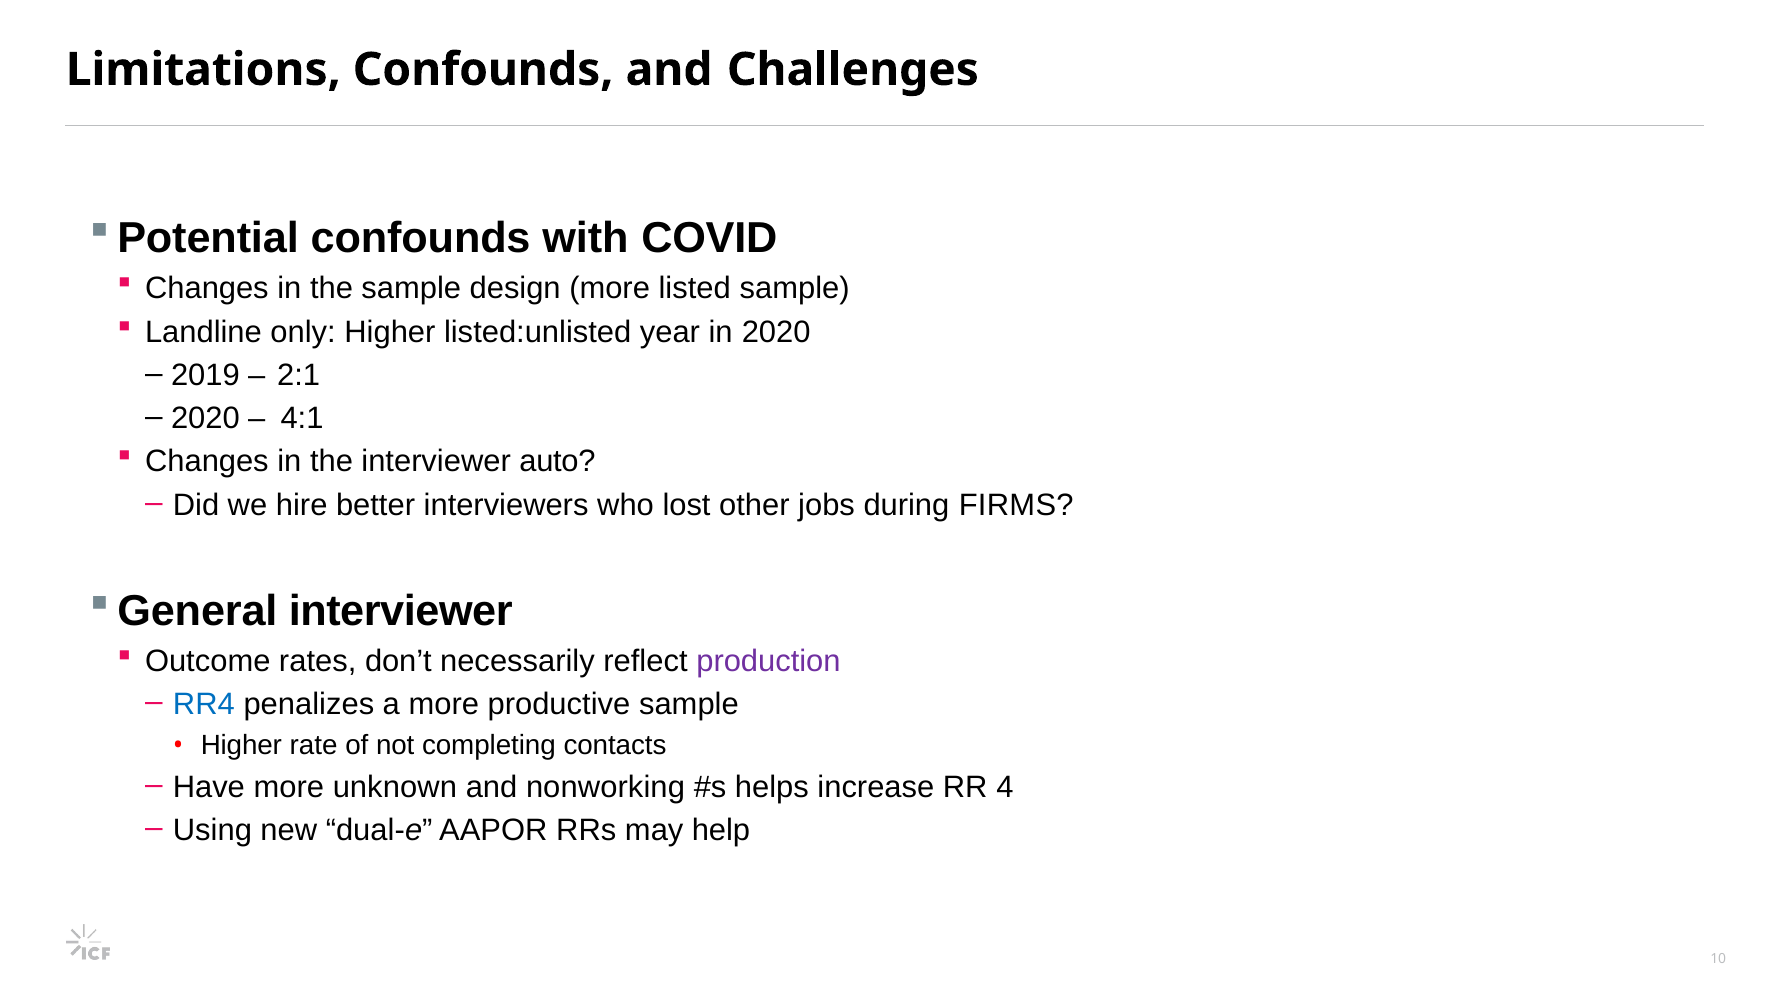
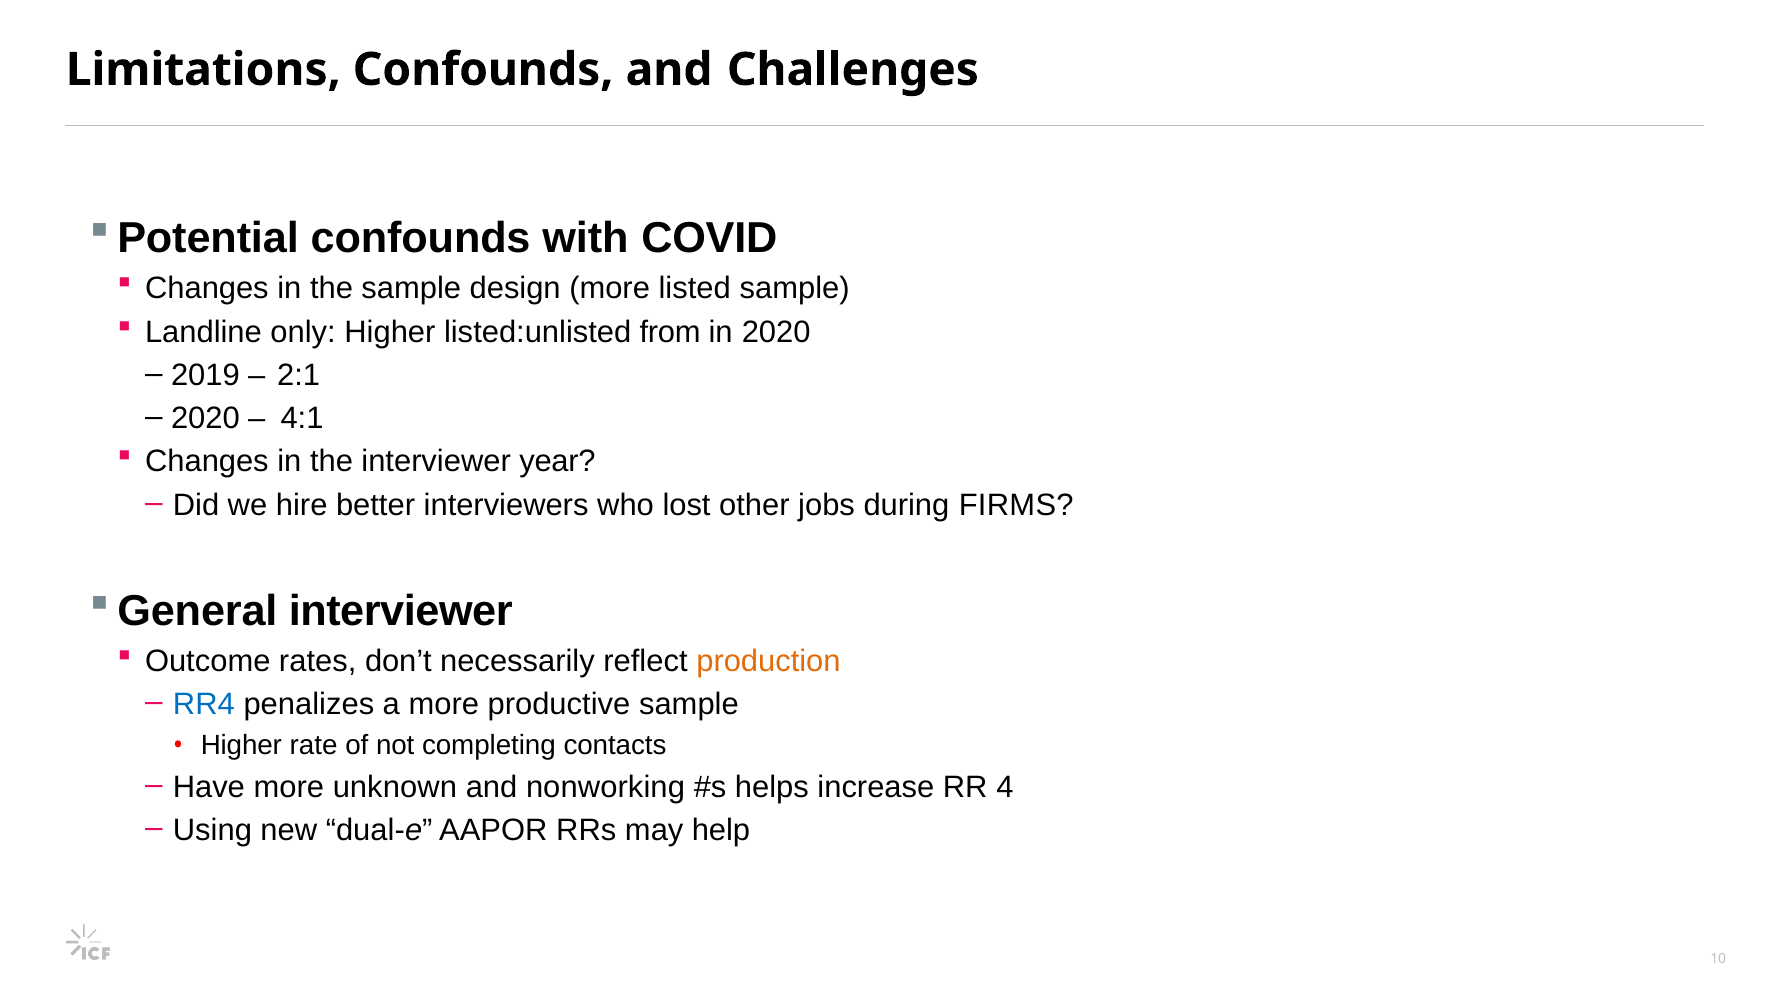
year: year -> from
auto: auto -> year
production colour: purple -> orange
